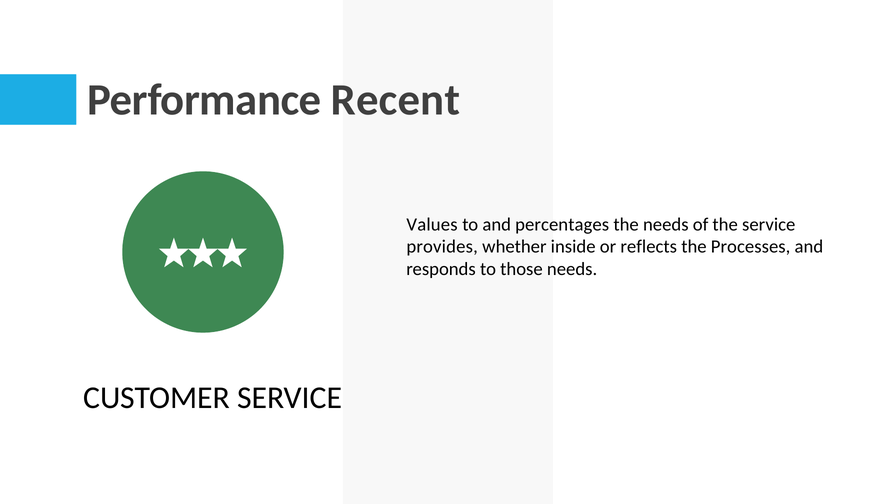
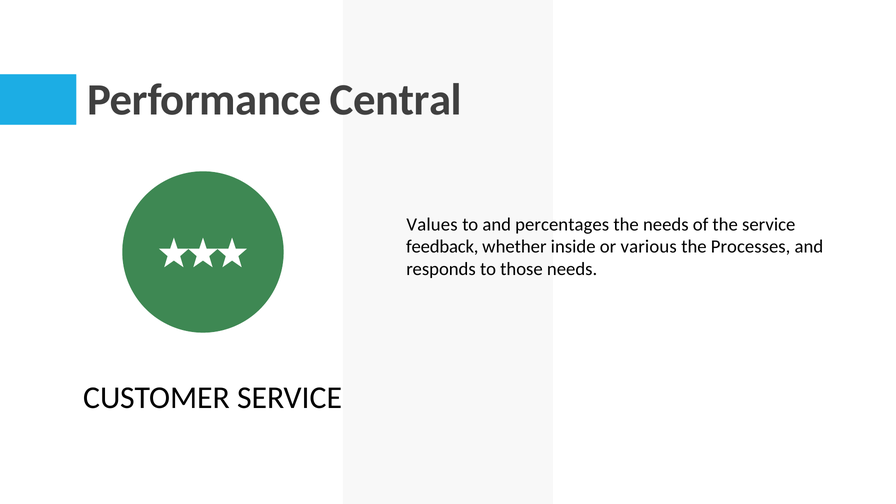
Recent: Recent -> Central
provides: provides -> feedback
reflects: reflects -> various
